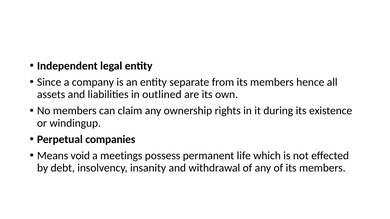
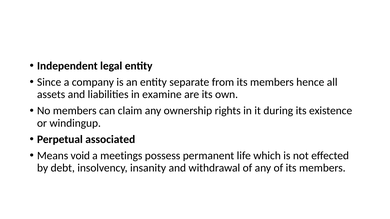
outlined: outlined -> examine
companies: companies -> associated
